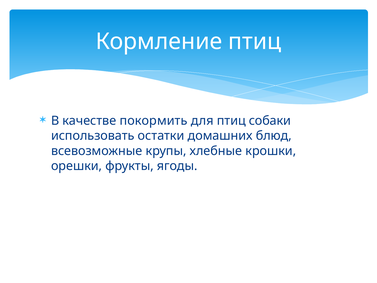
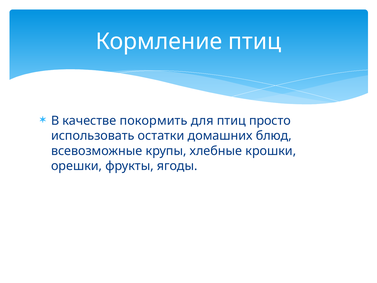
собаки: собаки -> просто
